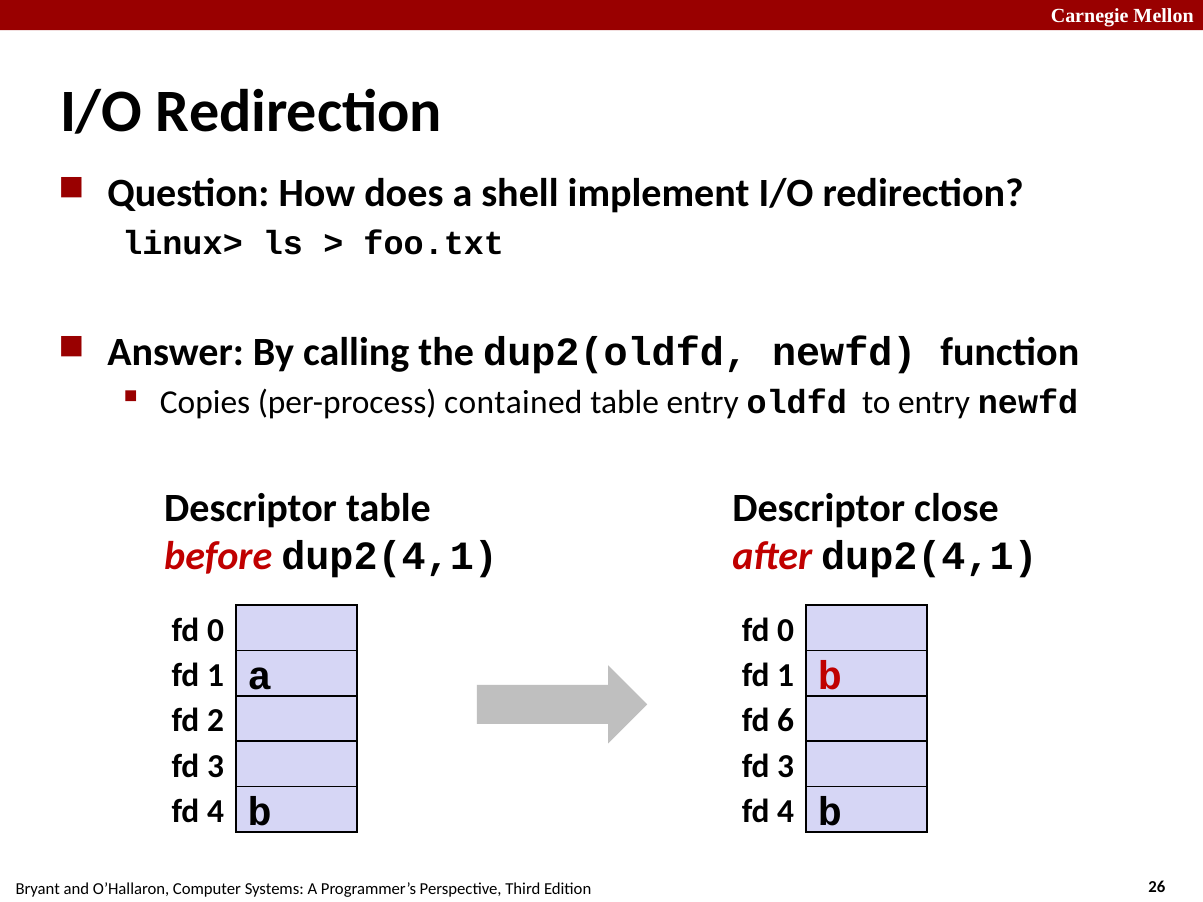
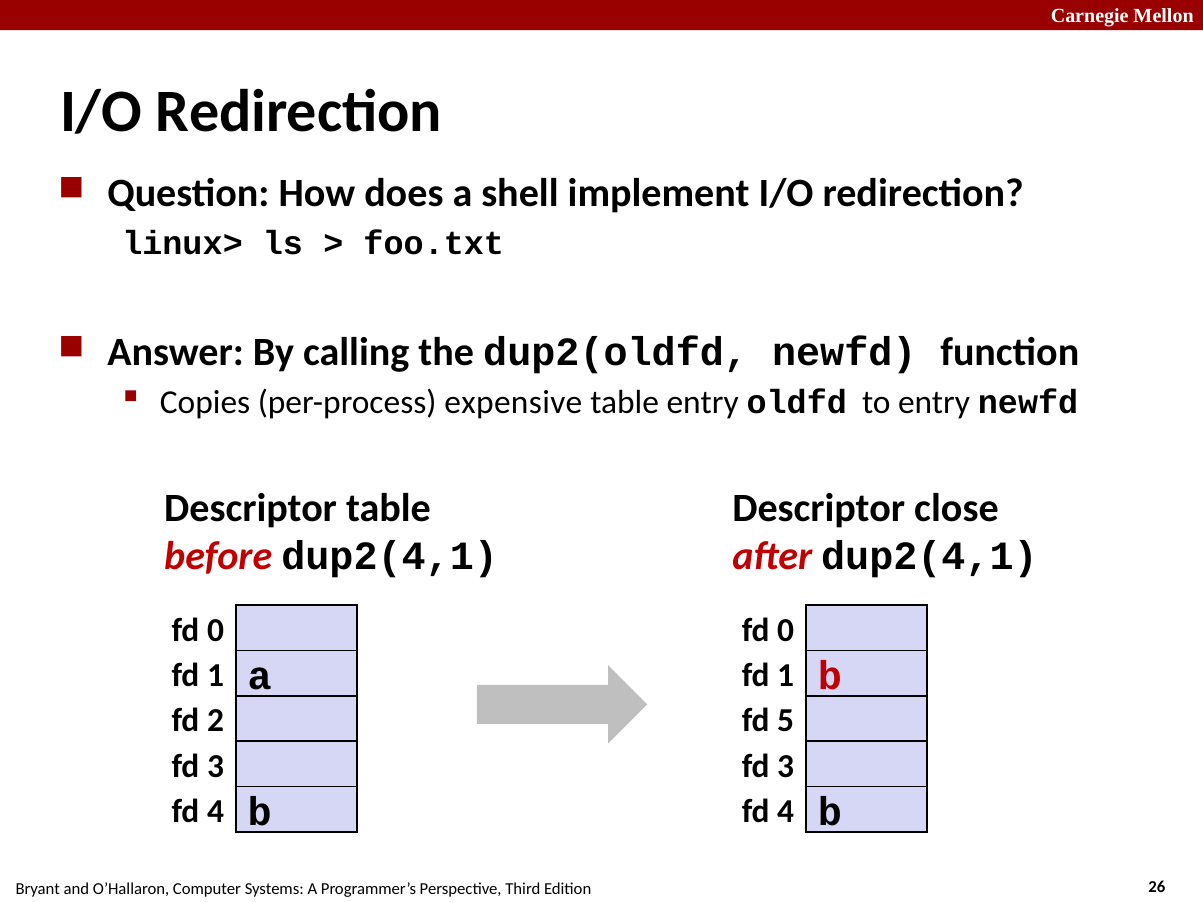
contained: contained -> expensive
6: 6 -> 5
